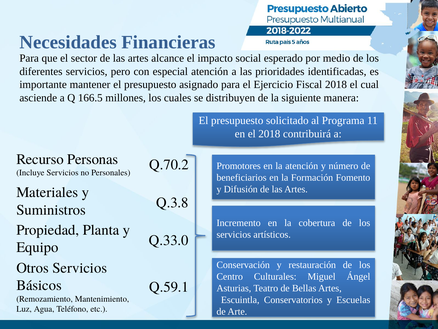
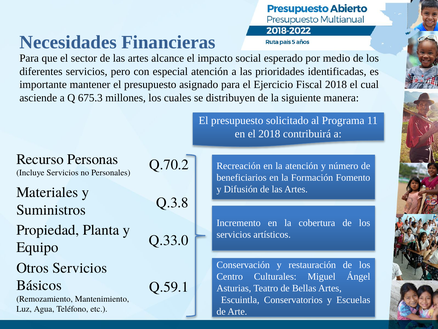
166.5: 166.5 -> 675.3
Promotores: Promotores -> Recreación
